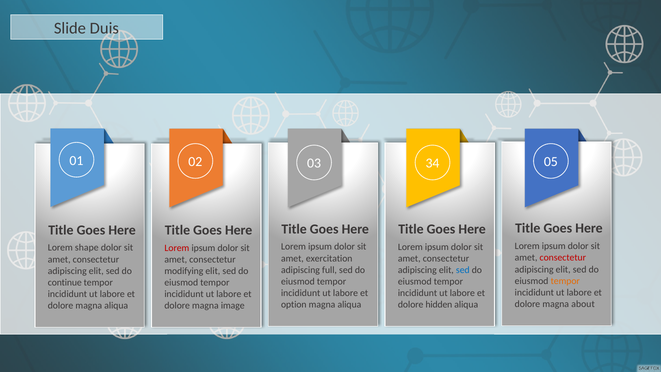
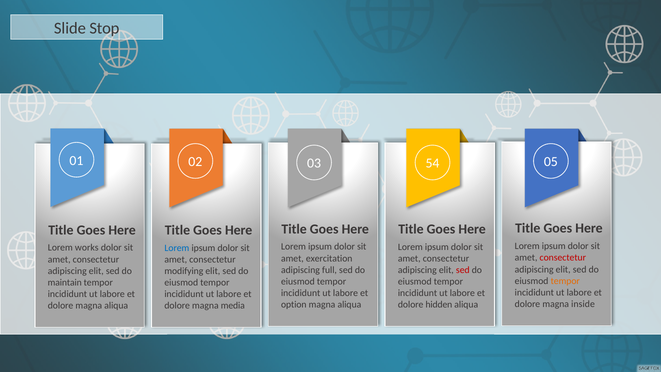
Duis: Duis -> Stop
34: 34 -> 54
shape: shape -> works
Lorem at (177, 248) colour: red -> blue
sed at (463, 270) colour: blue -> red
continue: continue -> maintain
about: about -> inside
image: image -> media
